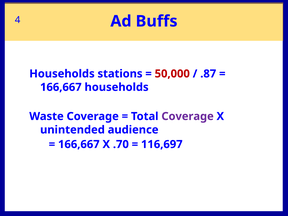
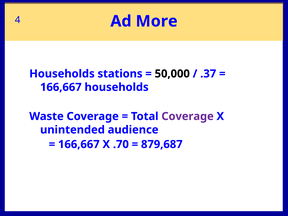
Buffs: Buffs -> More
50,000 colour: red -> black
.87: .87 -> .37
116,697: 116,697 -> 879,687
